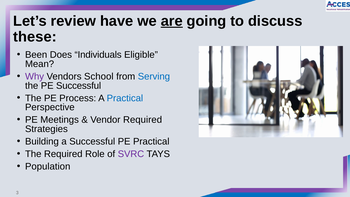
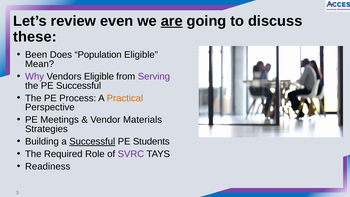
have: have -> even
Individuals: Individuals -> Population
Vendors School: School -> Eligible
Serving colour: blue -> purple
Practical at (125, 98) colour: blue -> orange
Vendor Required: Required -> Materials
Successful at (92, 141) underline: none -> present
PE Practical: Practical -> Students
Population: Population -> Readiness
